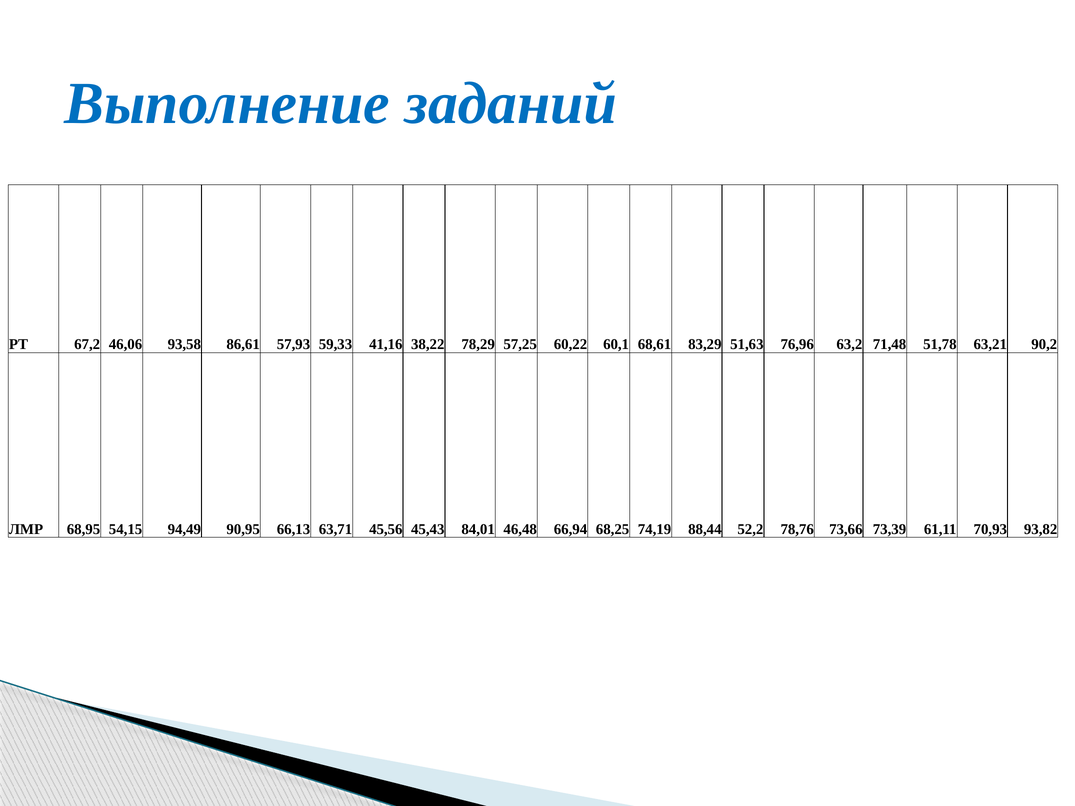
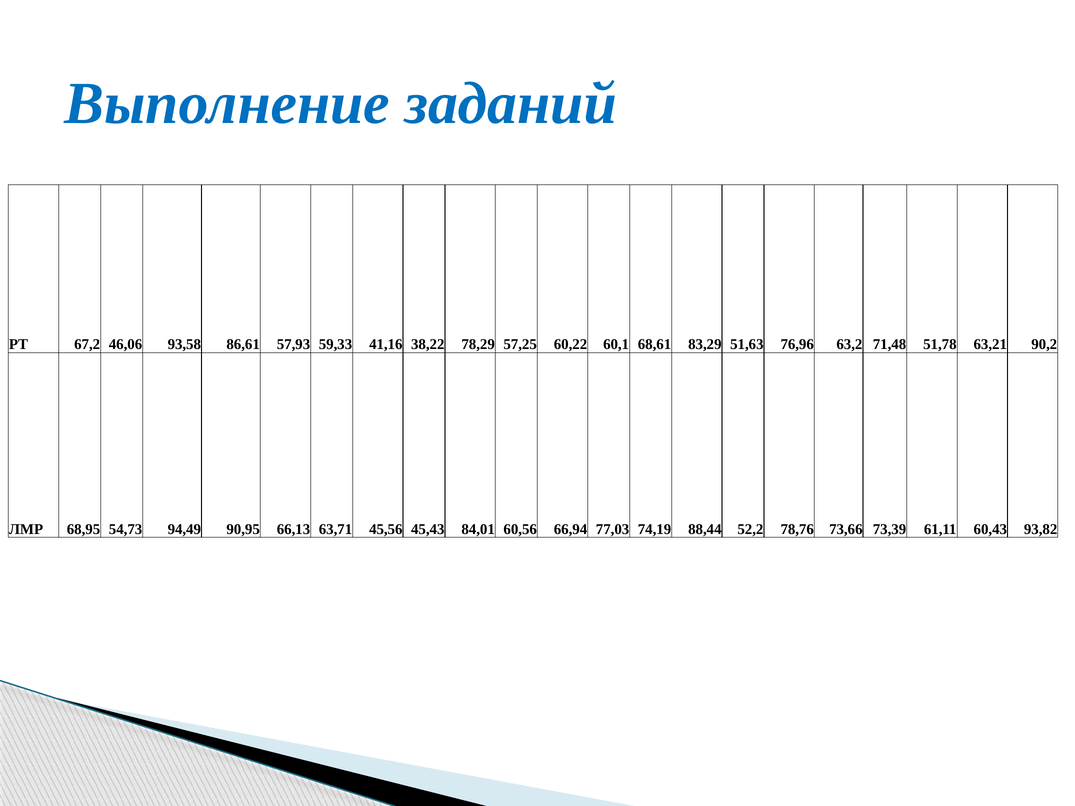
54,15: 54,15 -> 54,73
46,48: 46,48 -> 60,56
68,25: 68,25 -> 77,03
70,93: 70,93 -> 60,43
